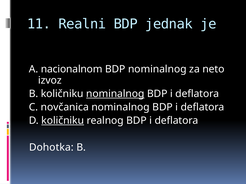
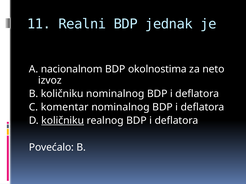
BDP nominalnog: nominalnog -> okolnostima
nominalnog at (115, 94) underline: present -> none
novčanica: novčanica -> komentar
Dohotka: Dohotka -> Povećalo
